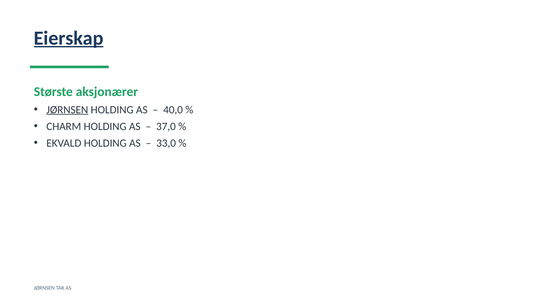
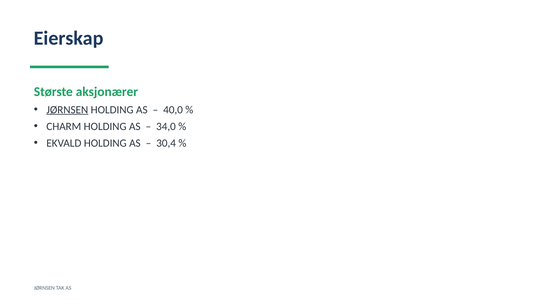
Eierskap underline: present -> none
37,0: 37,0 -> 34,0
33,0: 33,0 -> 30,4
